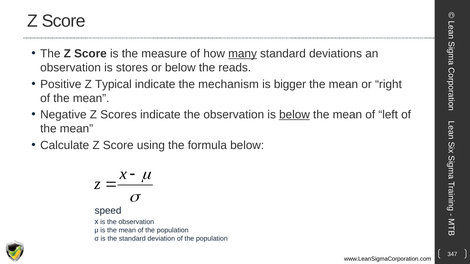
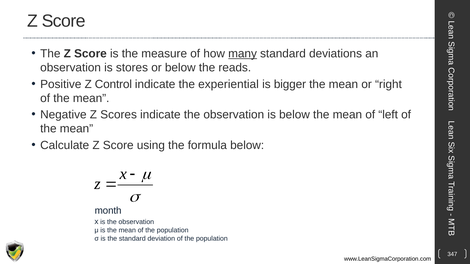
Typical: Typical -> Control
mechanism: mechanism -> experiential
below at (294, 115) underline: present -> none
speed: speed -> month
